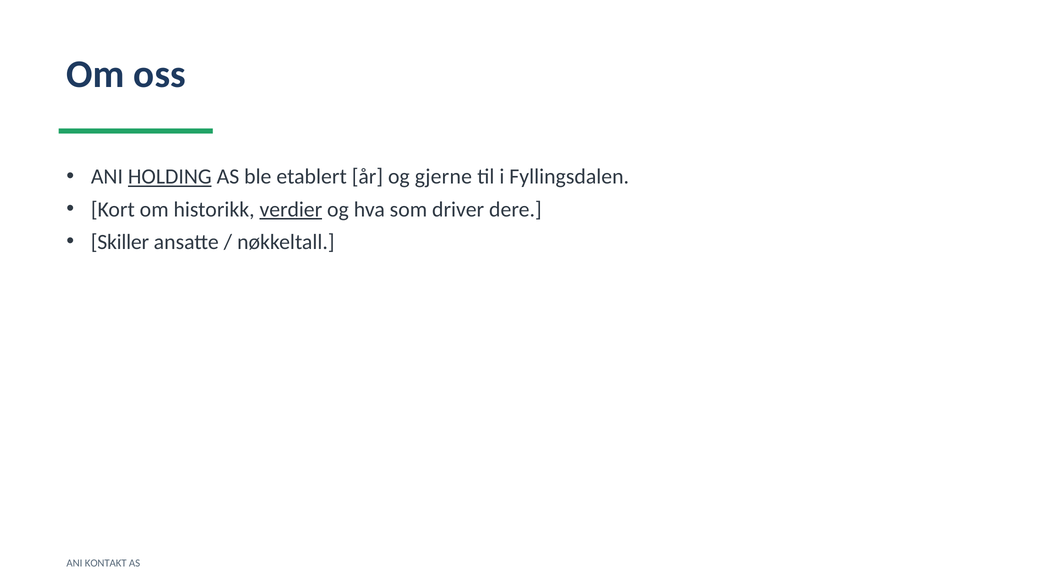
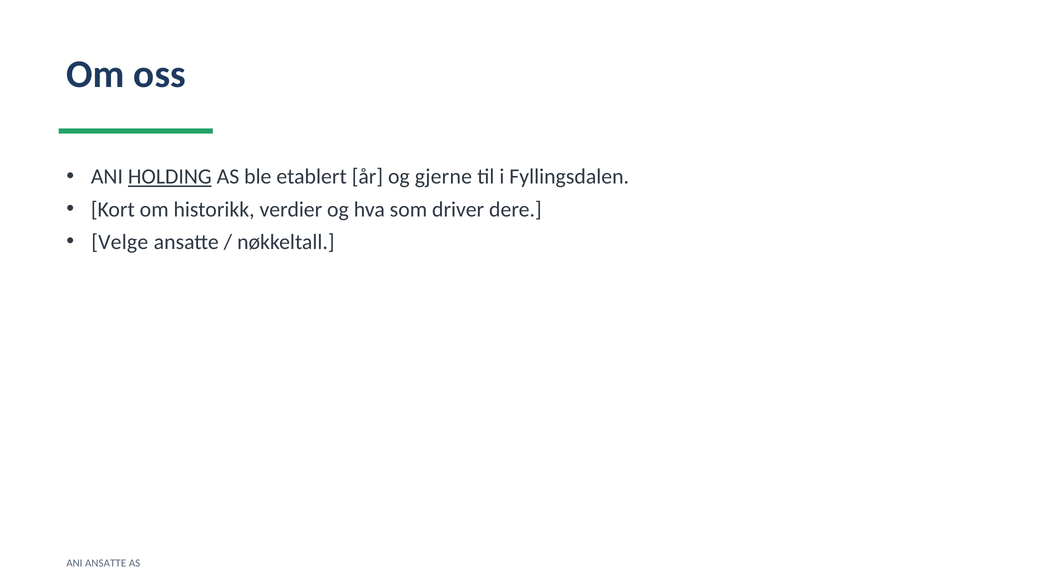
verdier underline: present -> none
Skiller: Skiller -> Velge
ANI KONTAKT: KONTAKT -> ANSATTE
